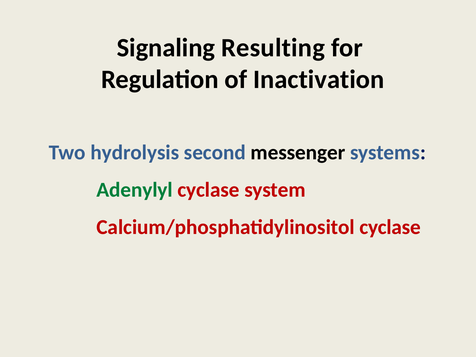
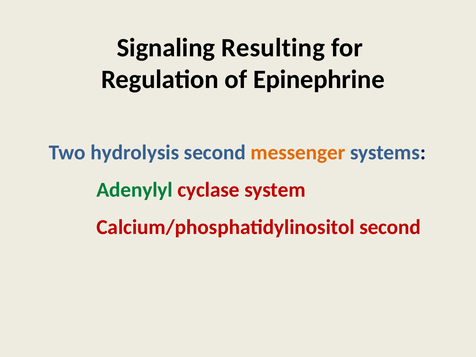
Inactivation: Inactivation -> Epinephrine
messenger colour: black -> orange
Calcium/phosphatidylinositol cyclase: cyclase -> second
